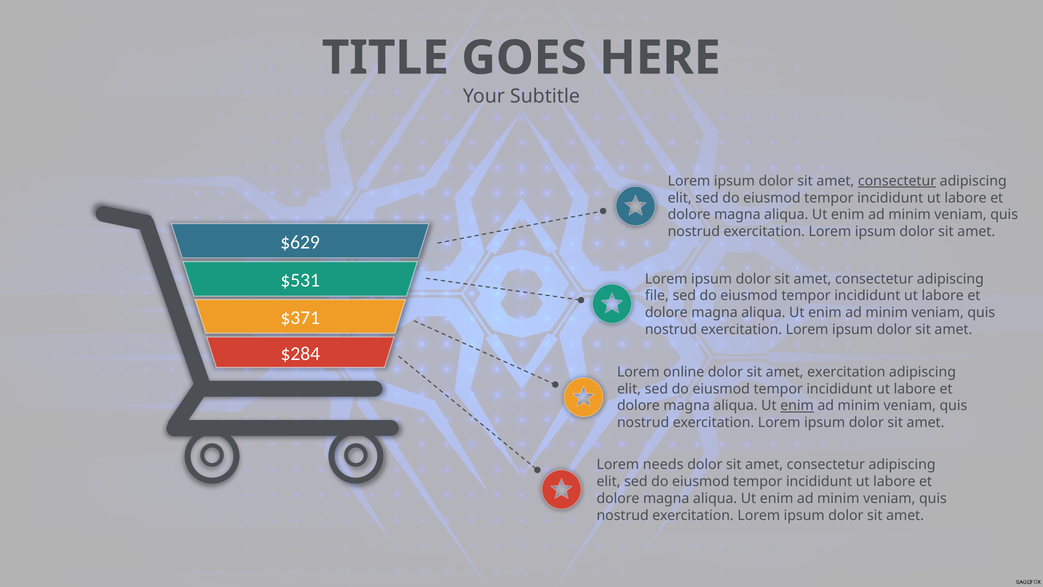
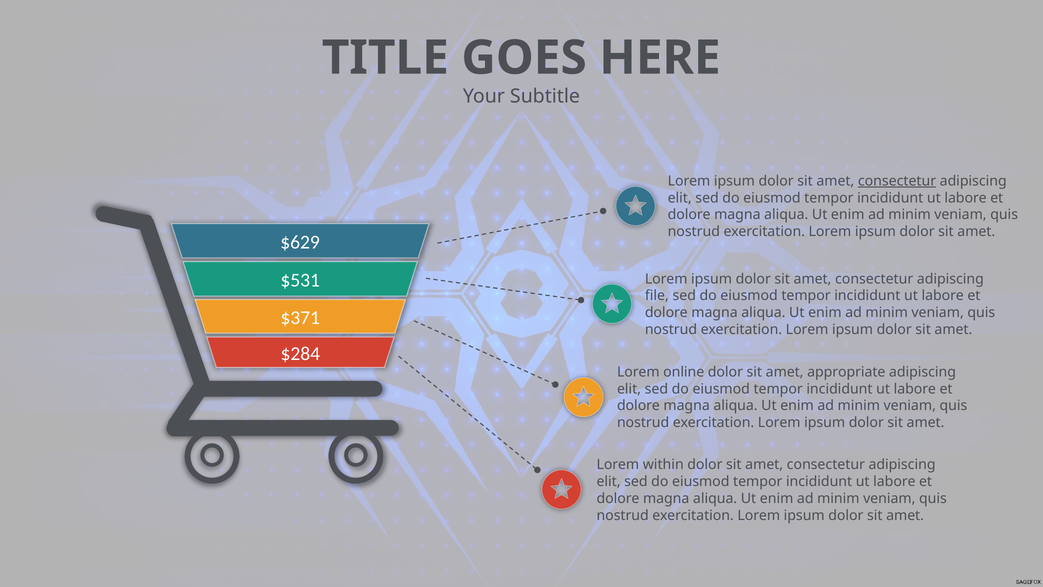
amet exercitation: exercitation -> appropriate
enim at (797, 406) underline: present -> none
needs: needs -> within
